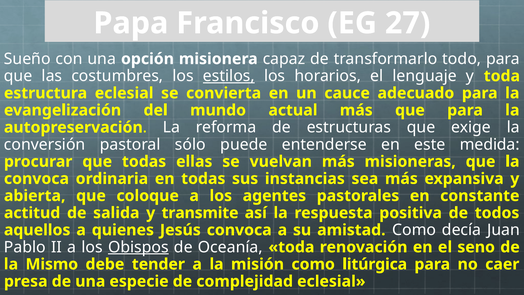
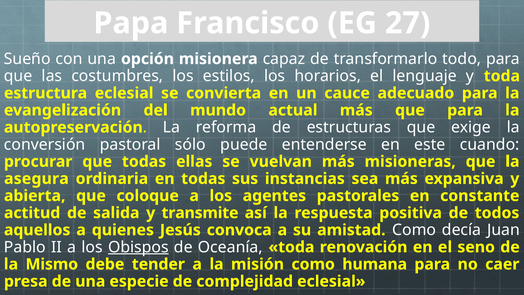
estilos underline: present -> none
medida: medida -> cuando
convoca at (36, 179): convoca -> asegura
litúrgica: litúrgica -> humana
